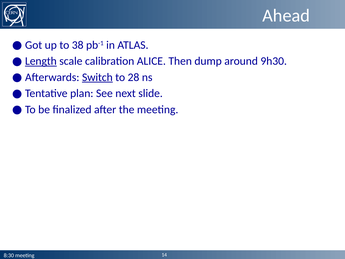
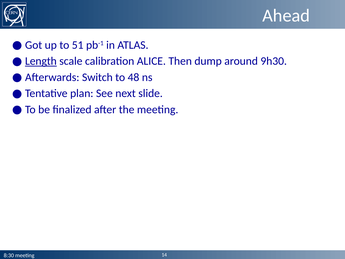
38: 38 -> 51
Switch underline: present -> none
28: 28 -> 48
